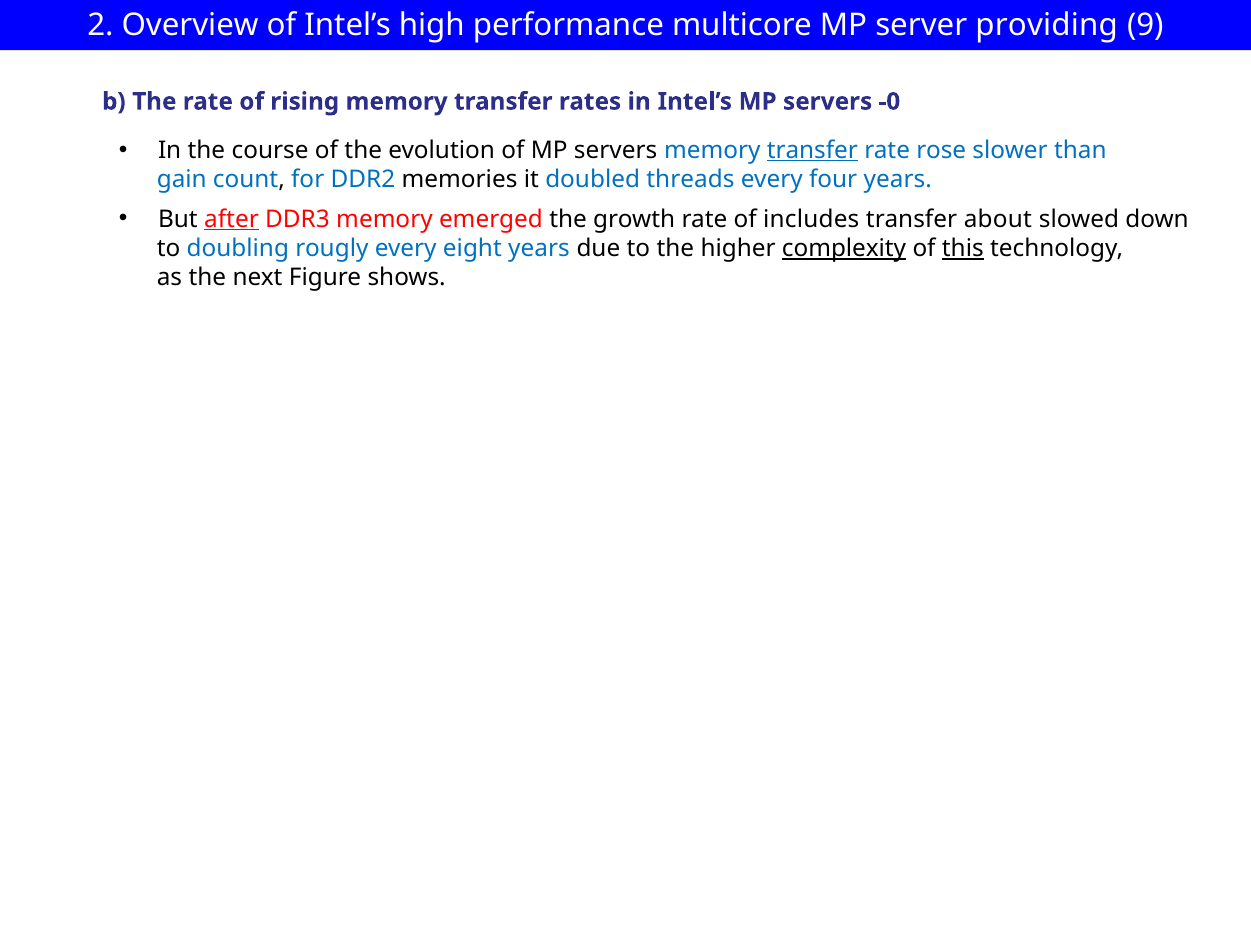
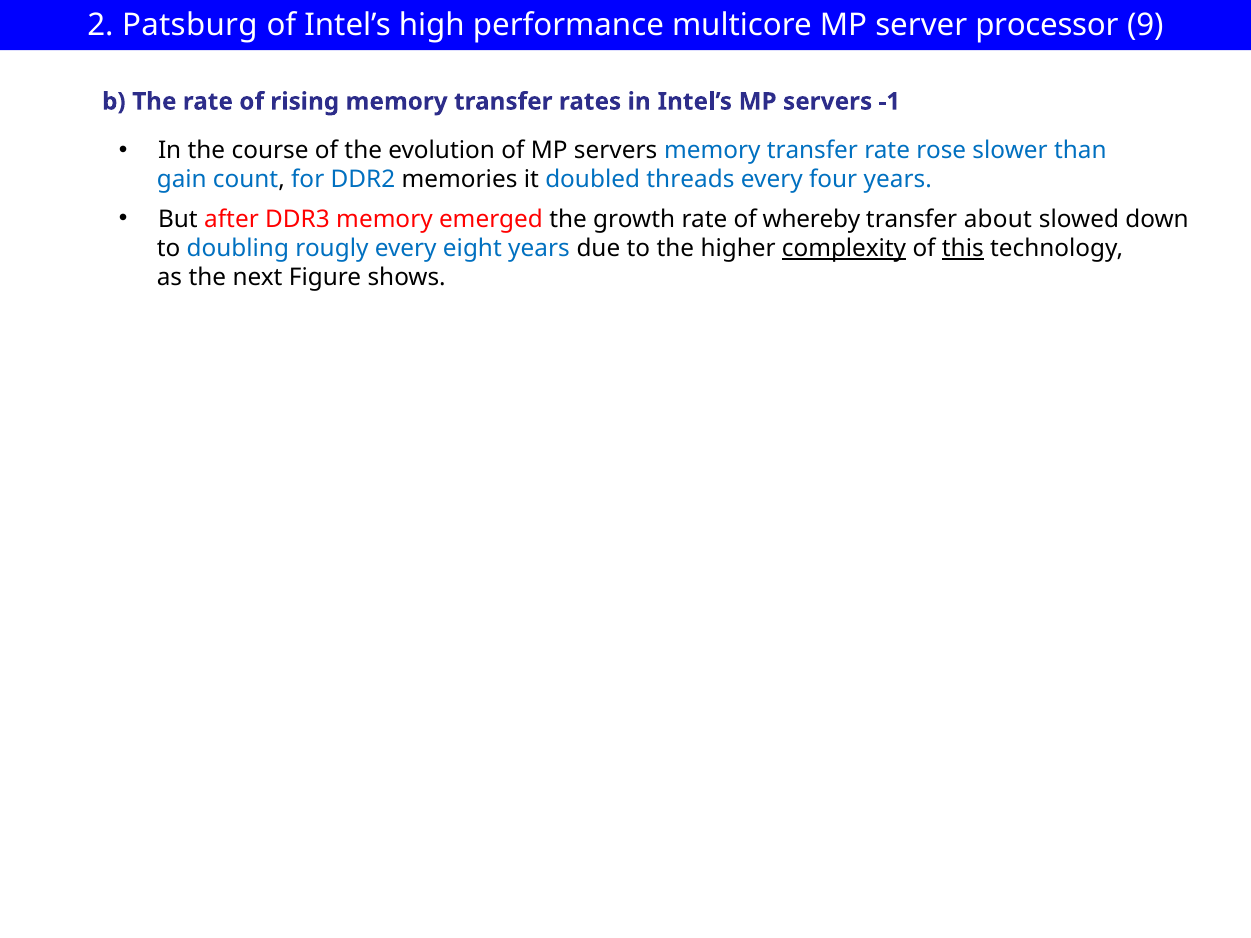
Overview: Overview -> Patsburg
providing: providing -> processor
-0: -0 -> -1
transfer at (812, 150) underline: present -> none
after underline: present -> none
includes: includes -> whereby
